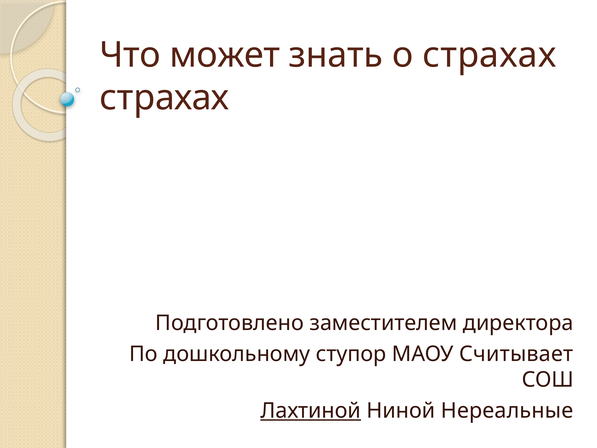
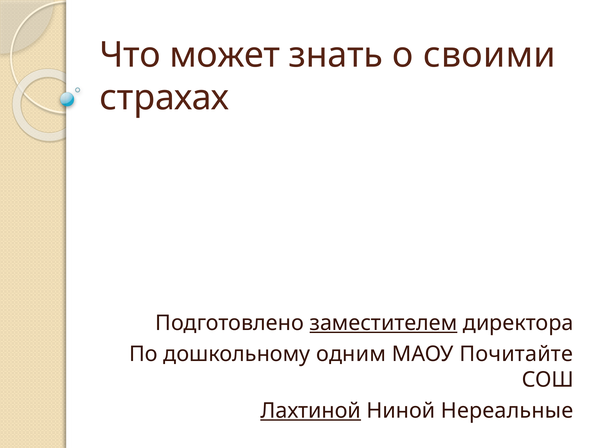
о страхах: страхах -> своими
заместителем underline: none -> present
ступор: ступор -> одним
Считывает: Считывает -> Почитайте
